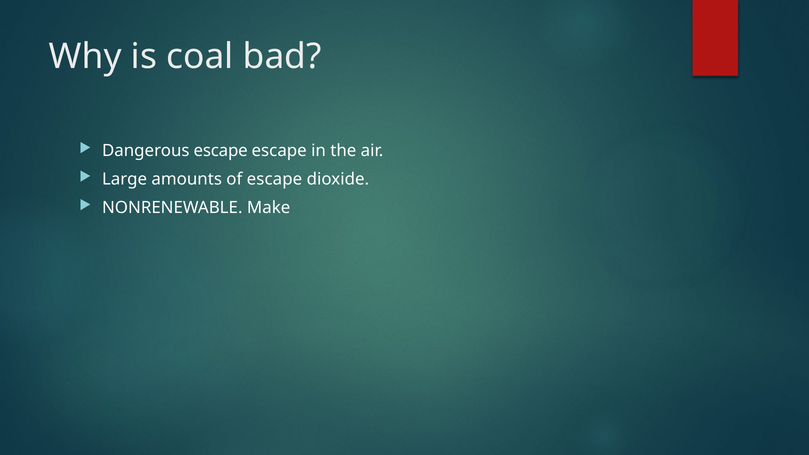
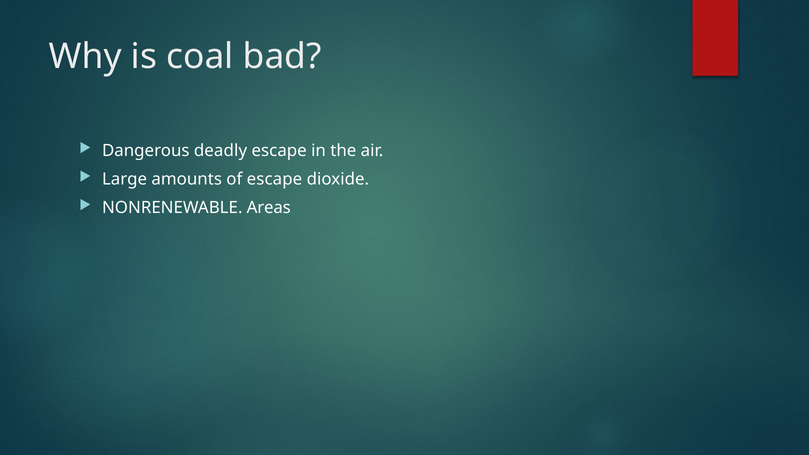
Dangerous escape: escape -> deadly
Make: Make -> Areas
